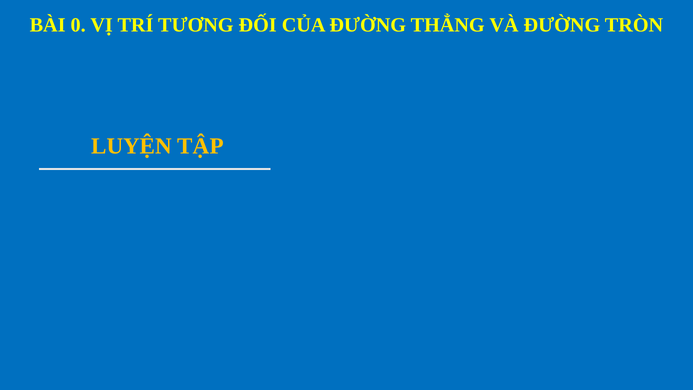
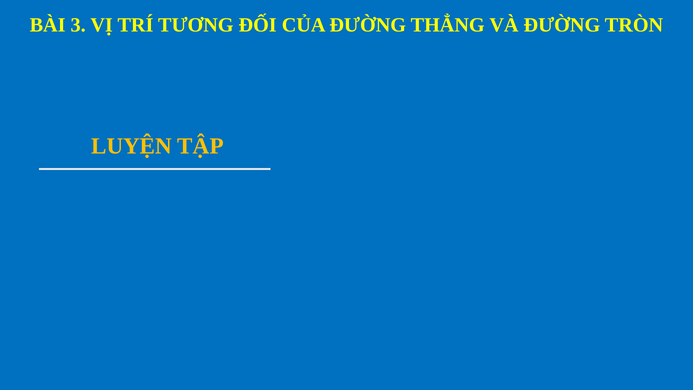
0: 0 -> 3
